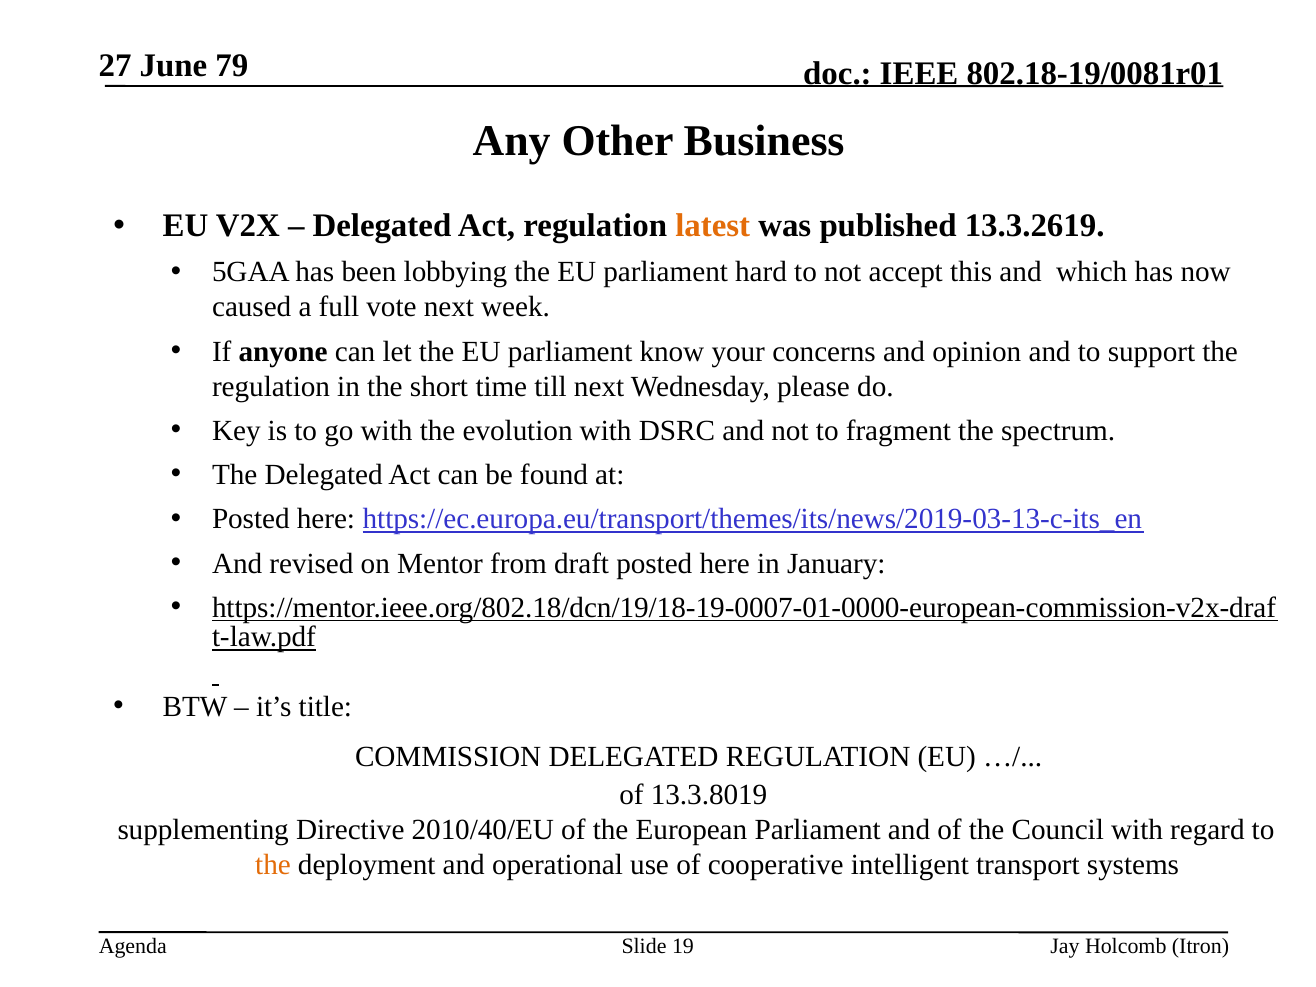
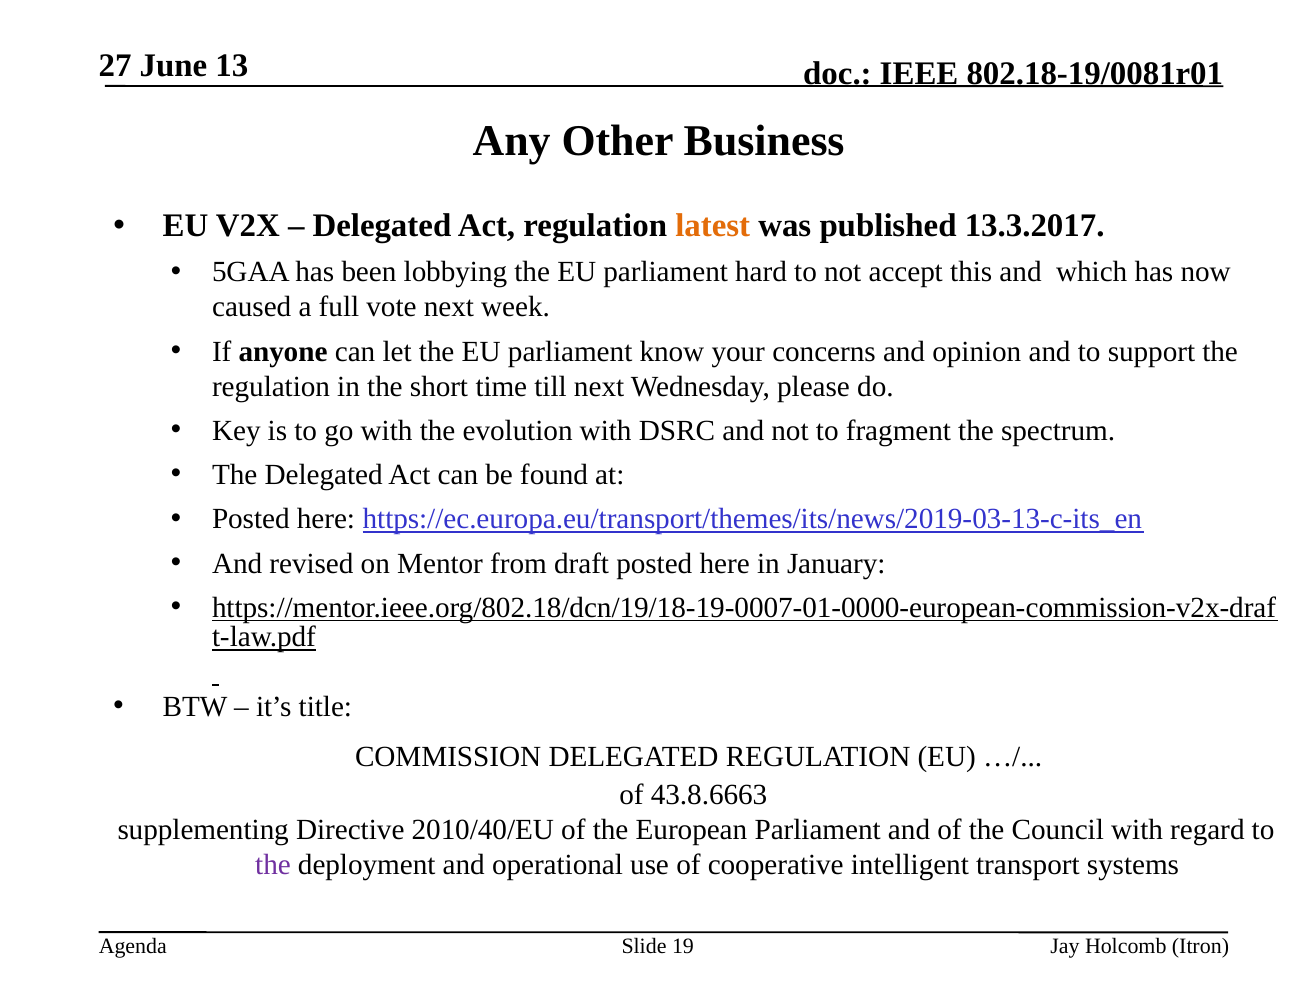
79: 79 -> 13
13.3.2619: 13.3.2619 -> 13.3.2017
13.3.8019: 13.3.8019 -> 43.8.6663
the at (273, 865) colour: orange -> purple
